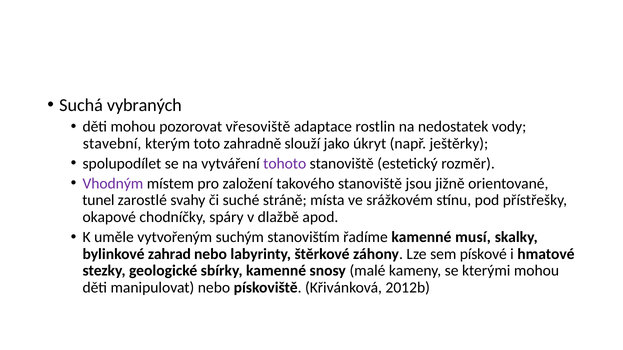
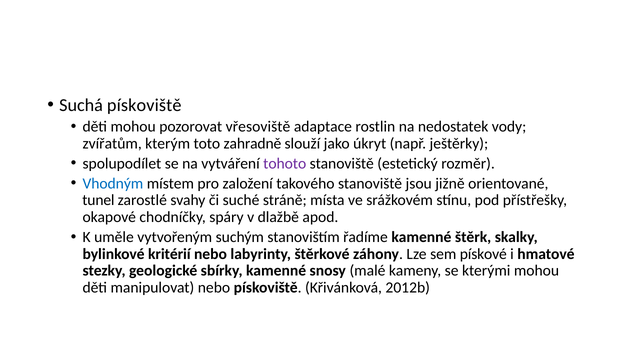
Suchá vybraných: vybraných -> pískoviště
stavební: stavební -> zvířatům
Vhodným colour: purple -> blue
musí: musí -> štěrk
zahrad: zahrad -> kritérií
